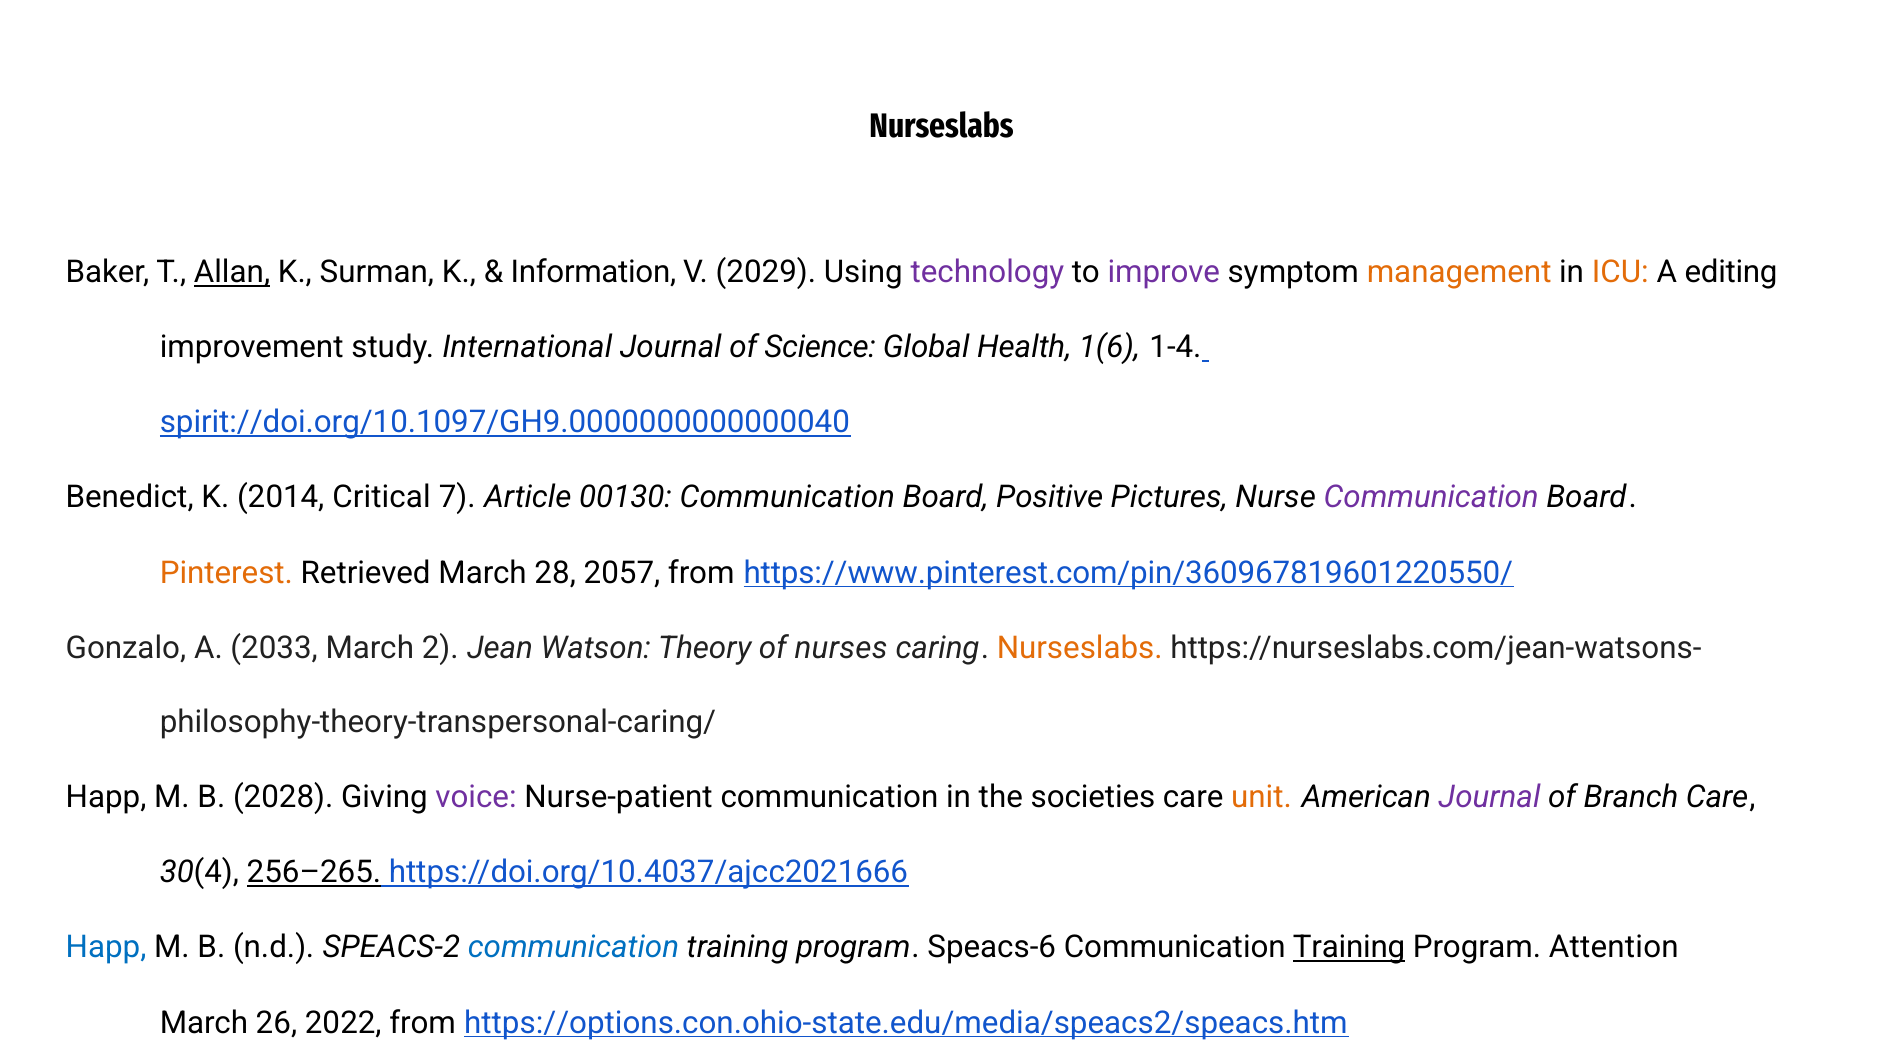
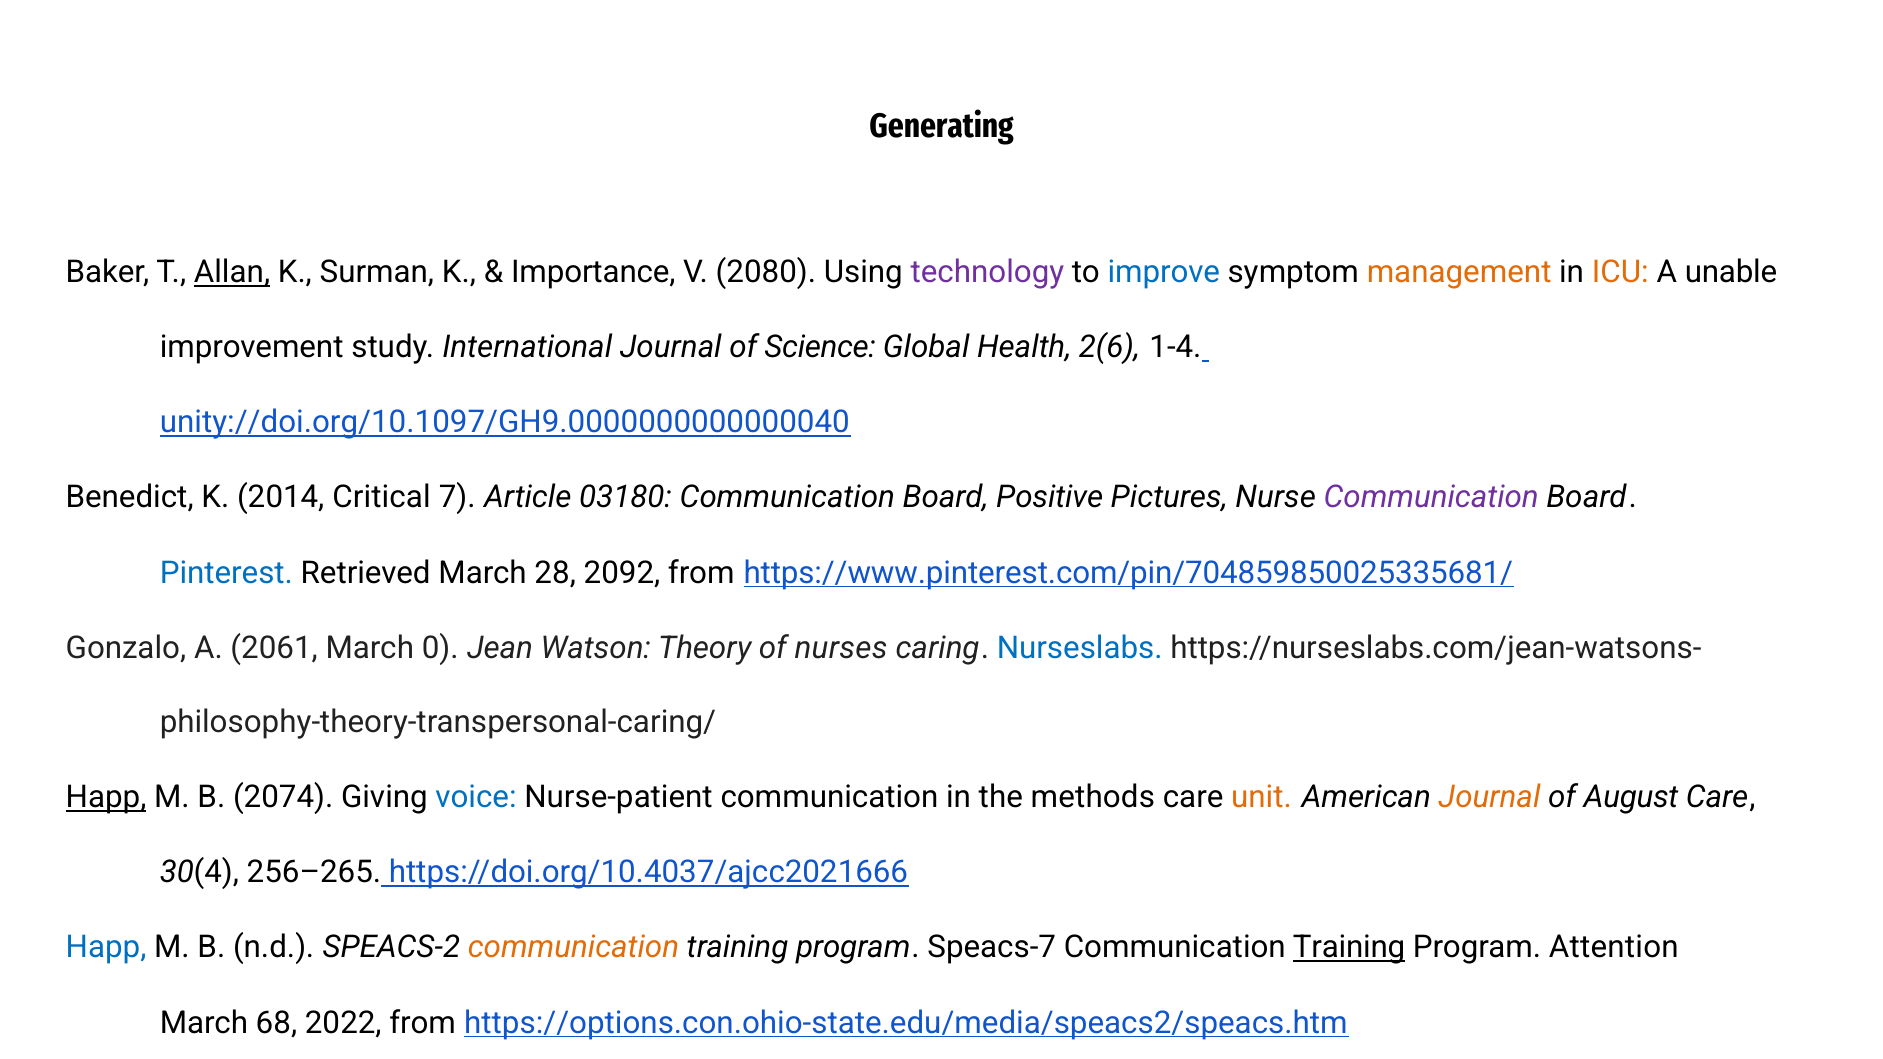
Nurseslabs at (941, 126): Nurseslabs -> Generating
Information: Information -> Importance
2029: 2029 -> 2080
improve colour: purple -> blue
editing: editing -> unable
1(6: 1(6 -> 2(6
spirit://doi.org/10.1097/GH9.0000000000000040: spirit://doi.org/10.1097/GH9.0000000000000040 -> unity://doi.org/10.1097/GH9.0000000000000040
00130: 00130 -> 03180
Pinterest colour: orange -> blue
2057: 2057 -> 2092
https://www.pinterest.com/pin/360967819601220550/: https://www.pinterest.com/pin/360967819601220550/ -> https://www.pinterest.com/pin/704859850025335681/
2033: 2033 -> 2061
2: 2 -> 0
Nurseslabs at (1080, 648) colour: orange -> blue
Happ at (106, 798) underline: none -> present
2028: 2028 -> 2074
voice colour: purple -> blue
societies: societies -> methods
Journal at (1489, 798) colour: purple -> orange
Branch: Branch -> August
256–265 underline: present -> none
communication at (573, 948) colour: blue -> orange
Speacs-6: Speacs-6 -> Speacs-7
26: 26 -> 68
